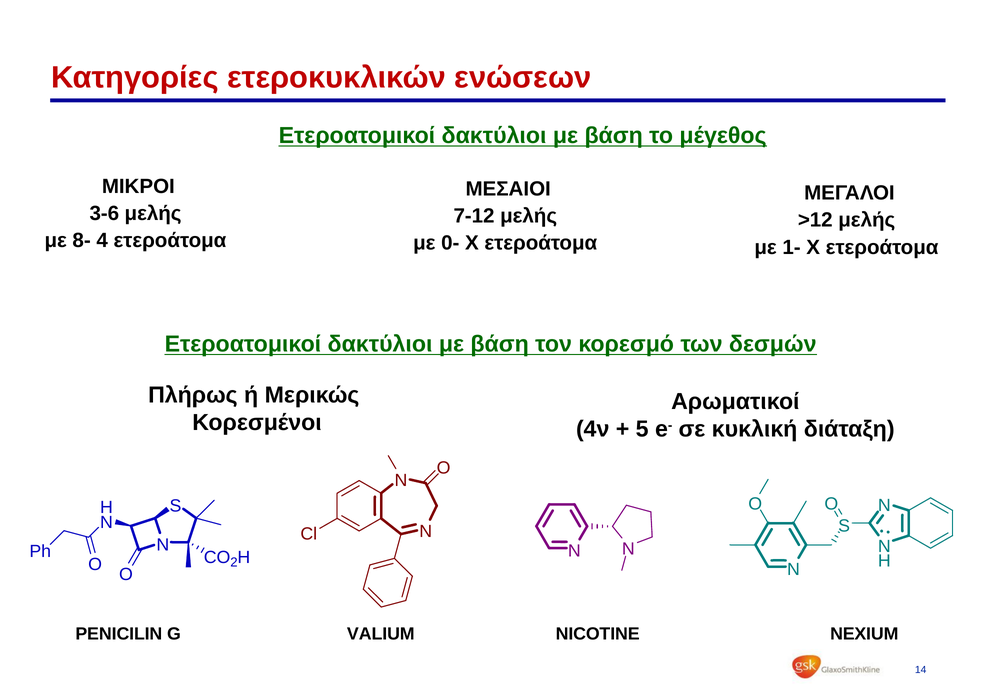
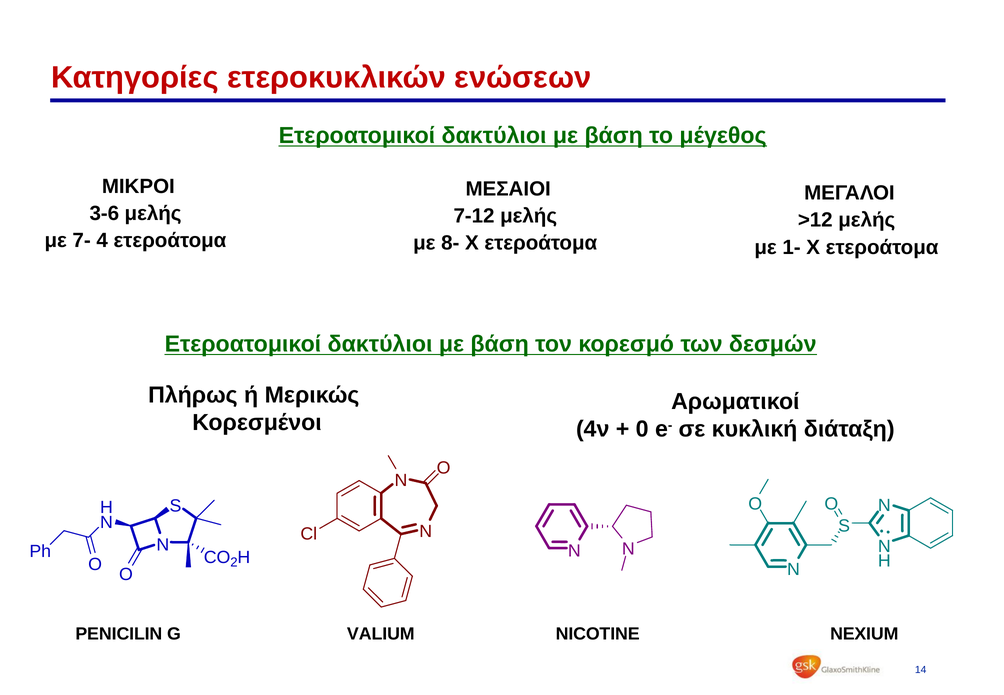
8-: 8- -> 7-
0-: 0- -> 8-
5: 5 -> 0
